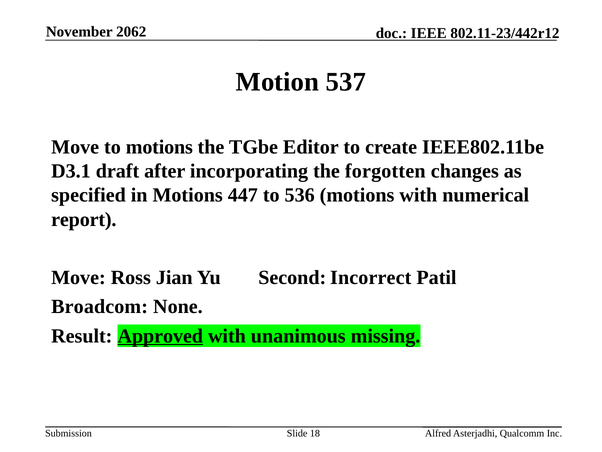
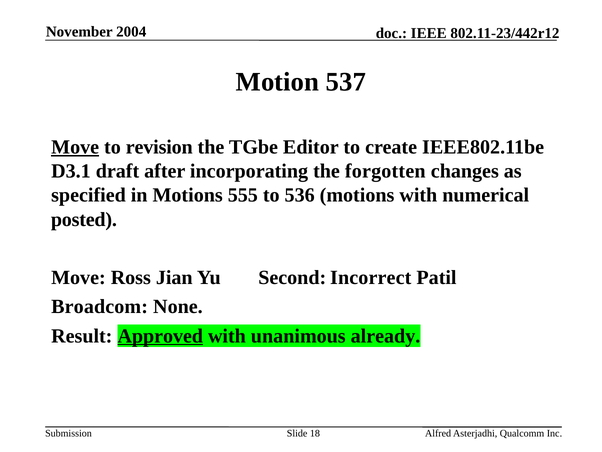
2062: 2062 -> 2004
Move at (75, 147) underline: none -> present
to motions: motions -> revision
447: 447 -> 555
report: report -> posted
missing: missing -> already
